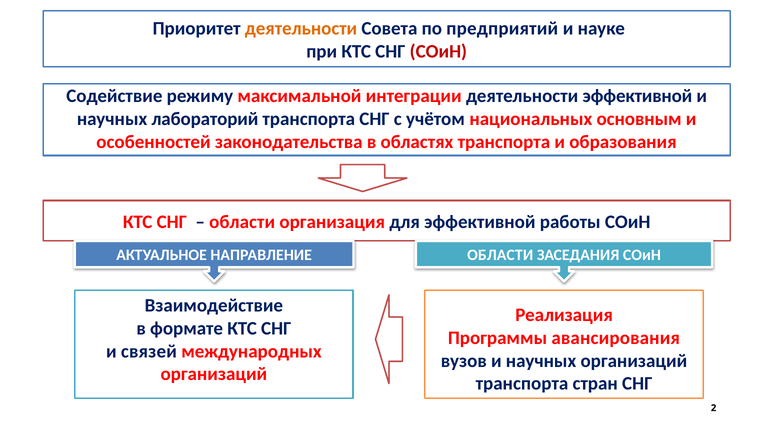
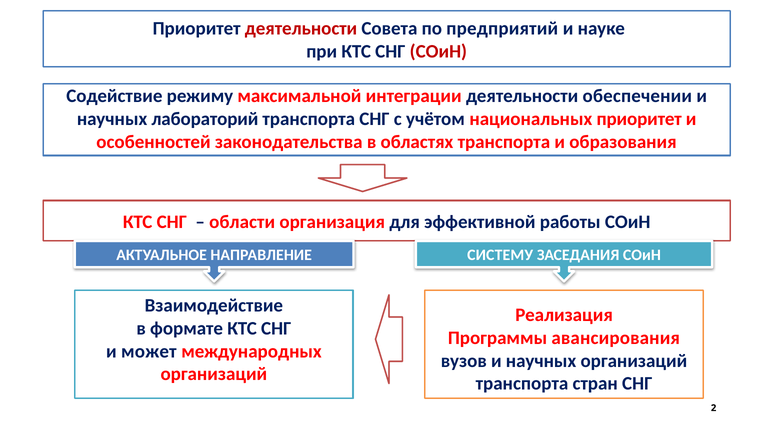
деятельности at (301, 29) colour: orange -> red
деятельности эффективной: эффективной -> обеспечении
национальных основным: основным -> приоритет
НАПРАВЛЕНИЕ ОБЛАСТИ: ОБЛАСТИ -> СИСТЕМУ
связей: связей -> может
